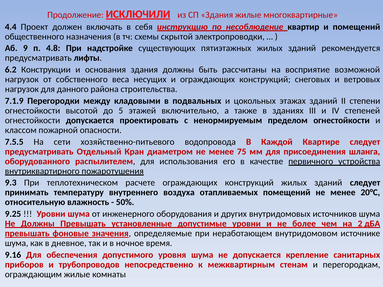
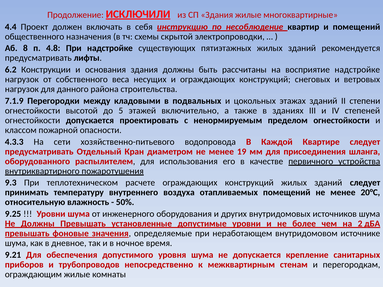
9: 9 -> 8
восприятие возможной: возможной -> надстройке
7.5.5: 7.5.5 -> 4.3.3
75: 75 -> 19
9.16: 9.16 -> 9.21
